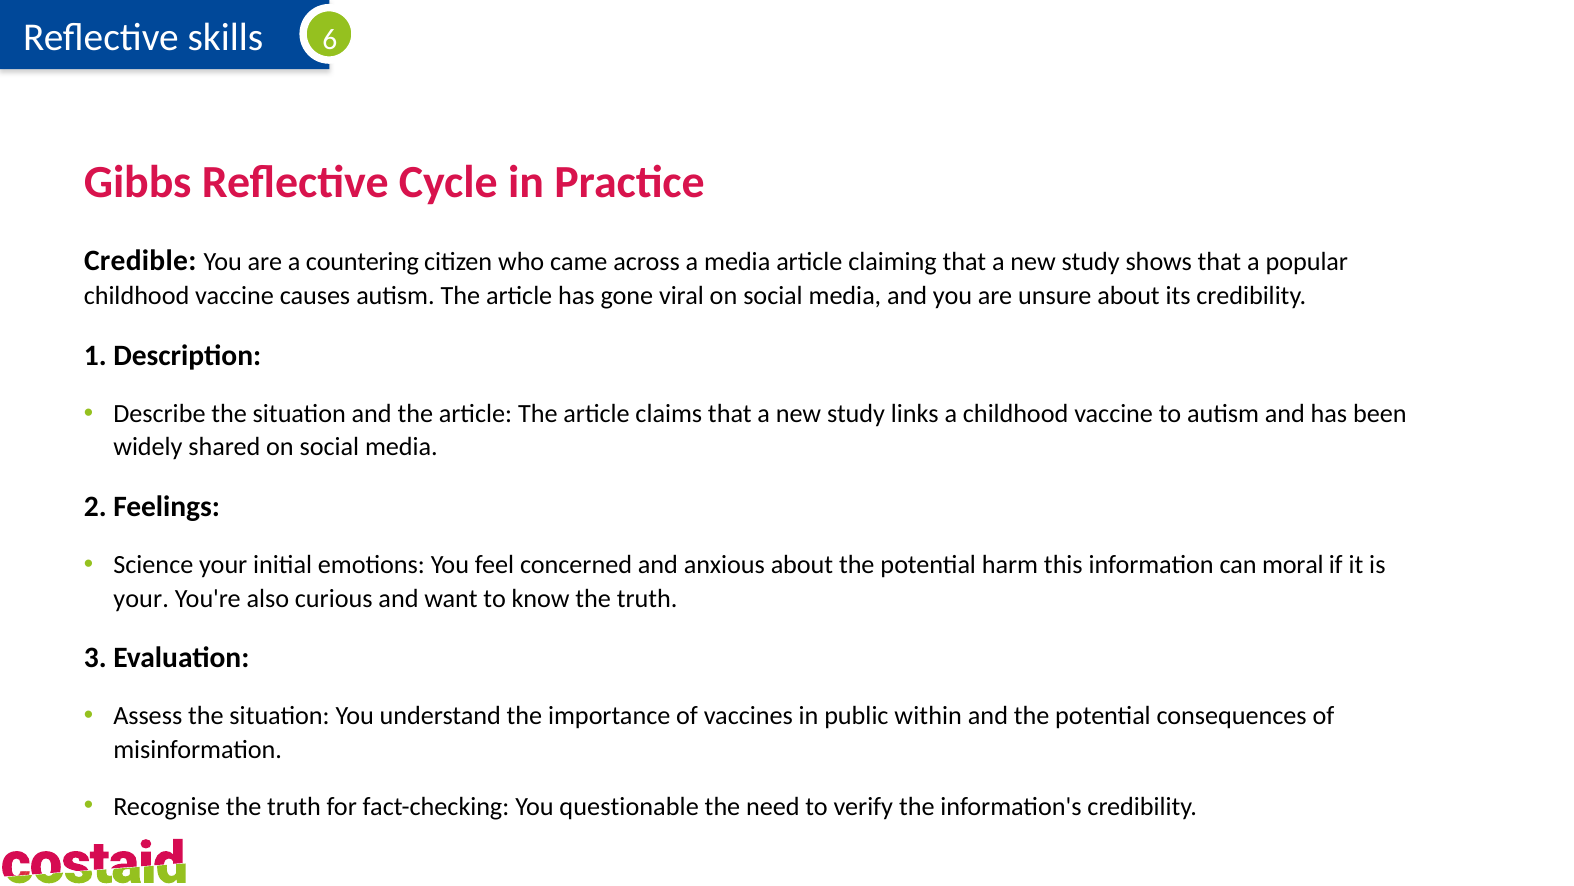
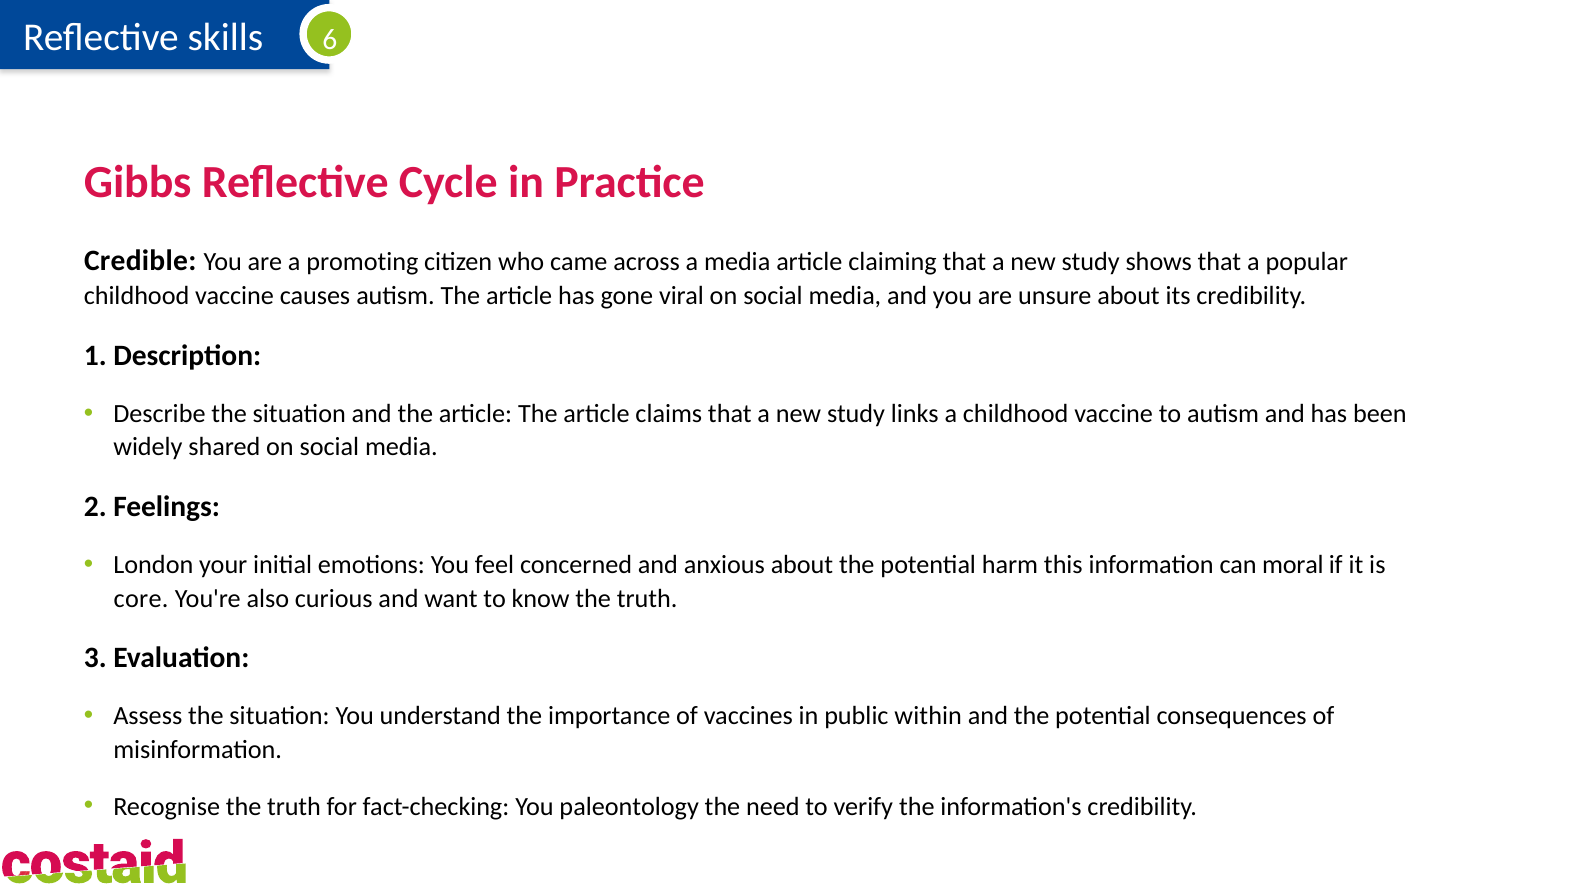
countering: countering -> promoting
Science: Science -> London
your at (141, 598): your -> core
questionable: questionable -> paleontology
